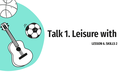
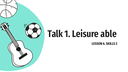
with: with -> able
